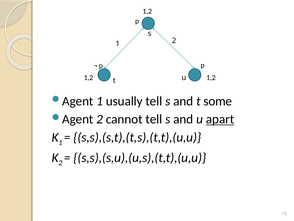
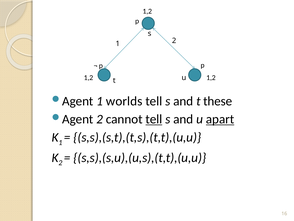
usually: usually -> worlds
some: some -> these
tell at (154, 119) underline: none -> present
